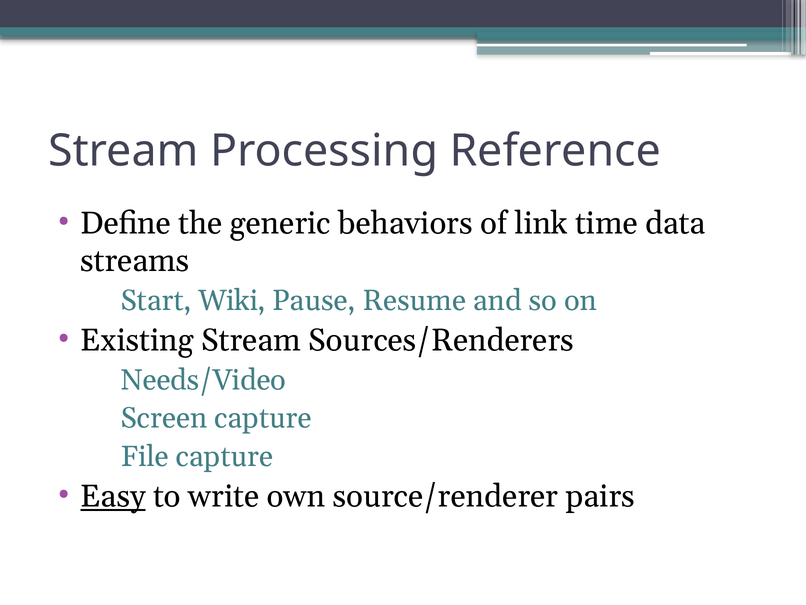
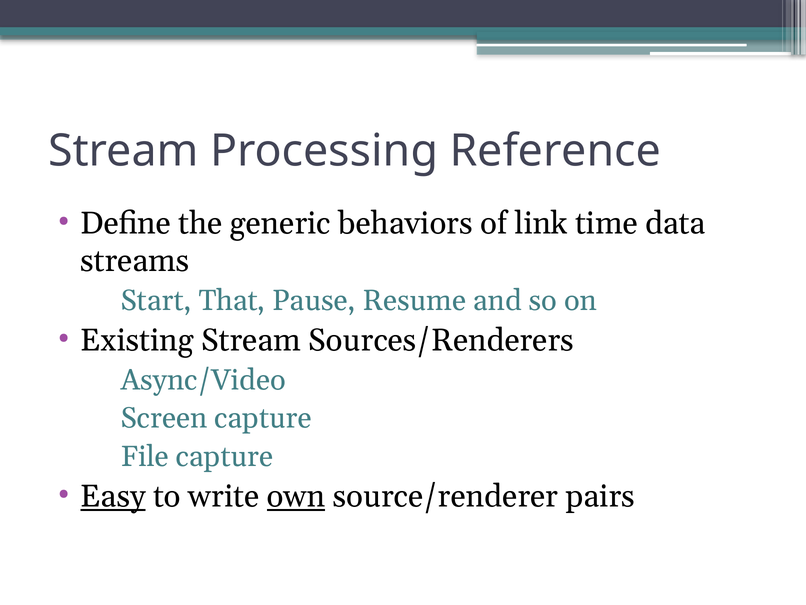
Wiki: Wiki -> That
Needs/Video: Needs/Video -> Async/Video
own underline: none -> present
